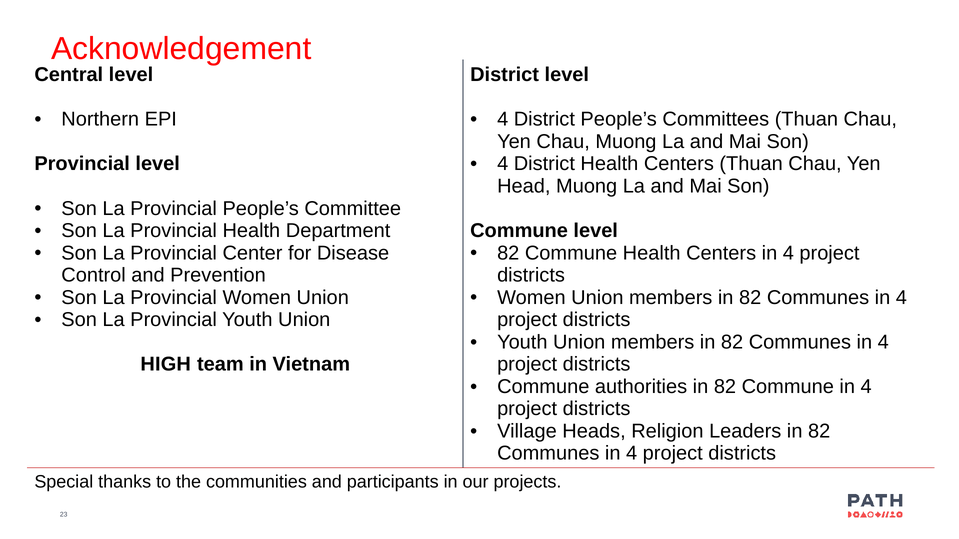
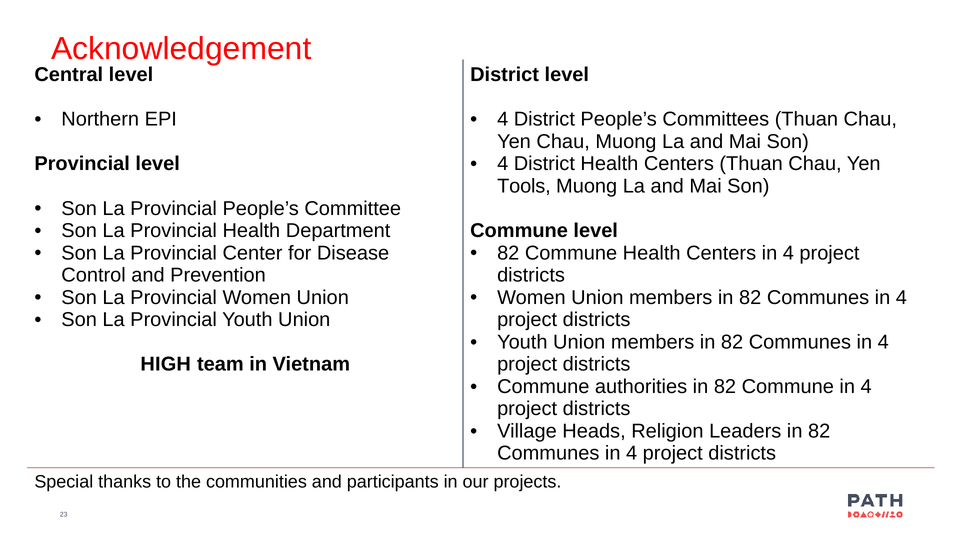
Head: Head -> Tools
